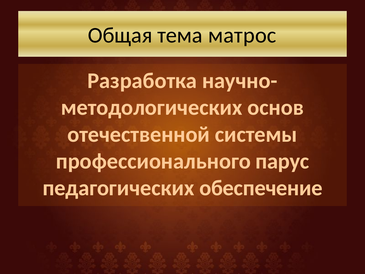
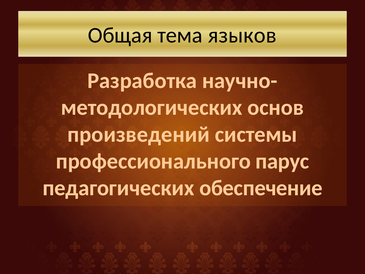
матрос: матрос -> языков
отечественной: отечественной -> произведений
